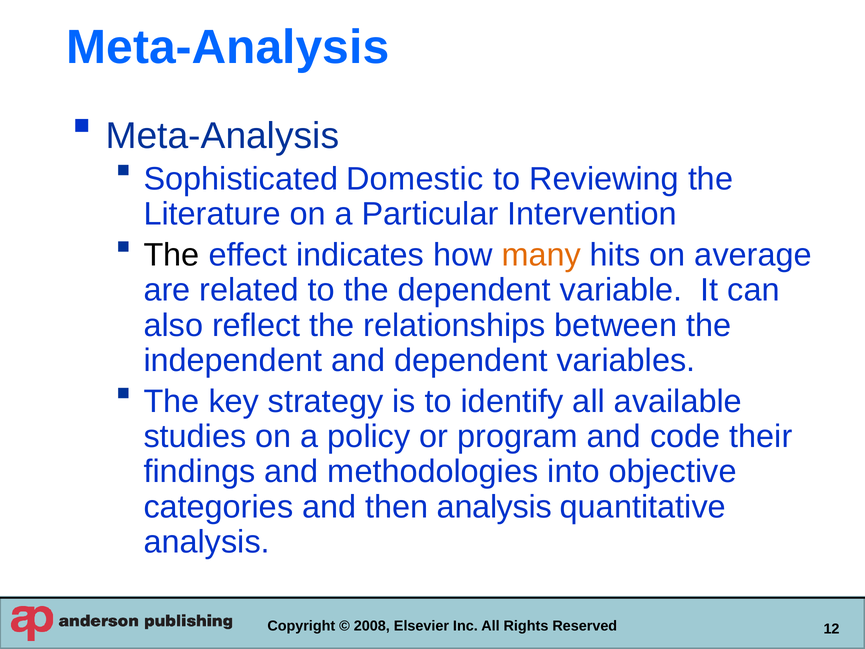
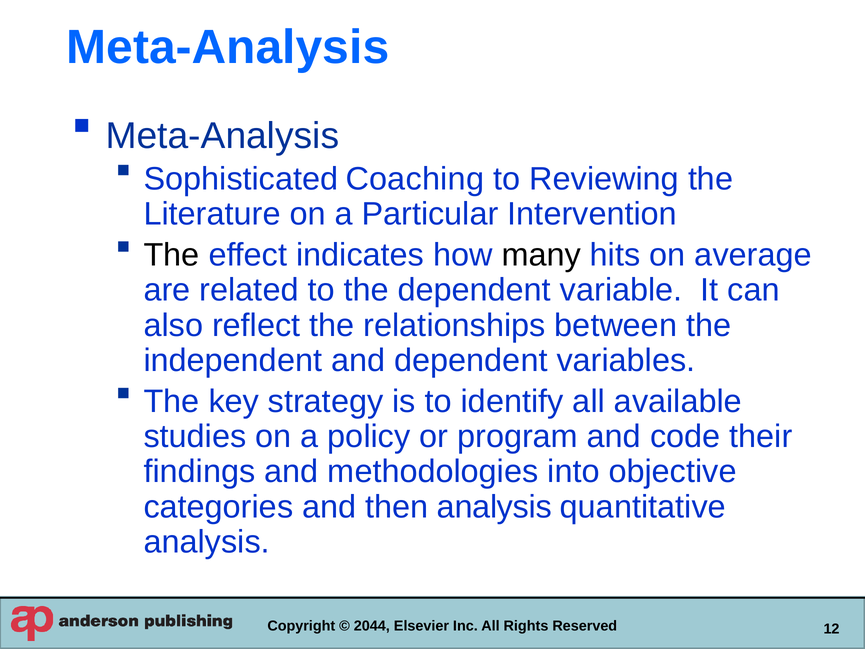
Domestic: Domestic -> Coaching
many colour: orange -> black
2008: 2008 -> 2044
